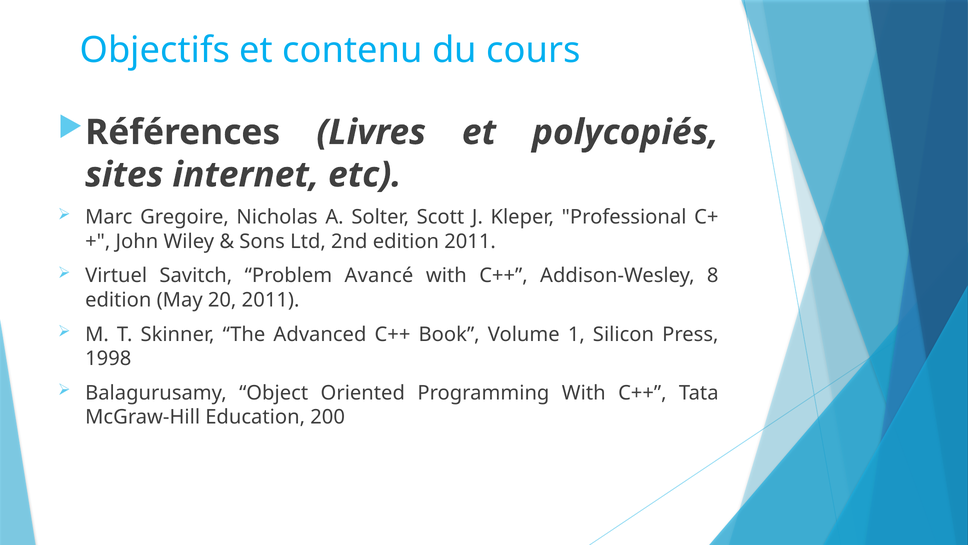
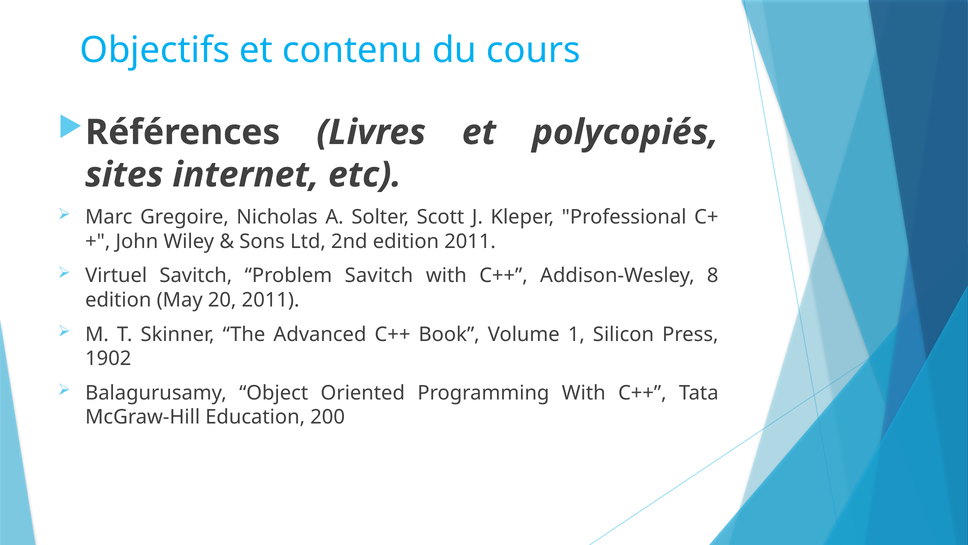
Problem Avancé: Avancé -> Savitch
1998: 1998 -> 1902
